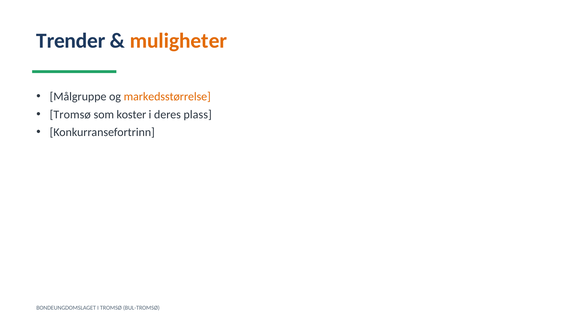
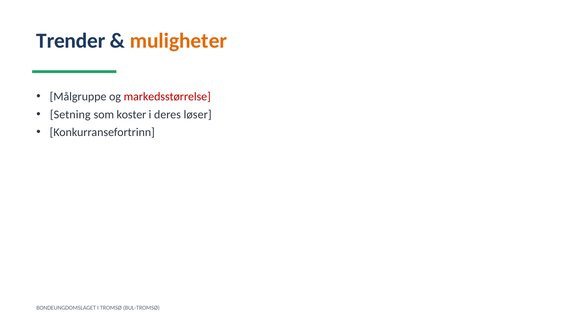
markedsstørrelse colour: orange -> red
Tromsø at (70, 115): Tromsø -> Setning
plass: plass -> løser
